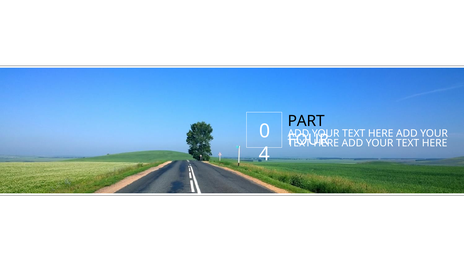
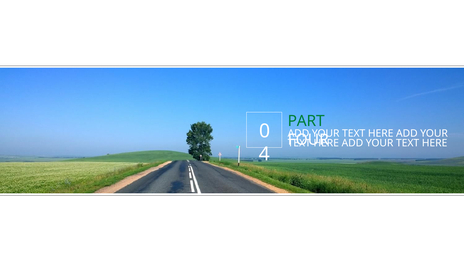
PART colour: black -> green
